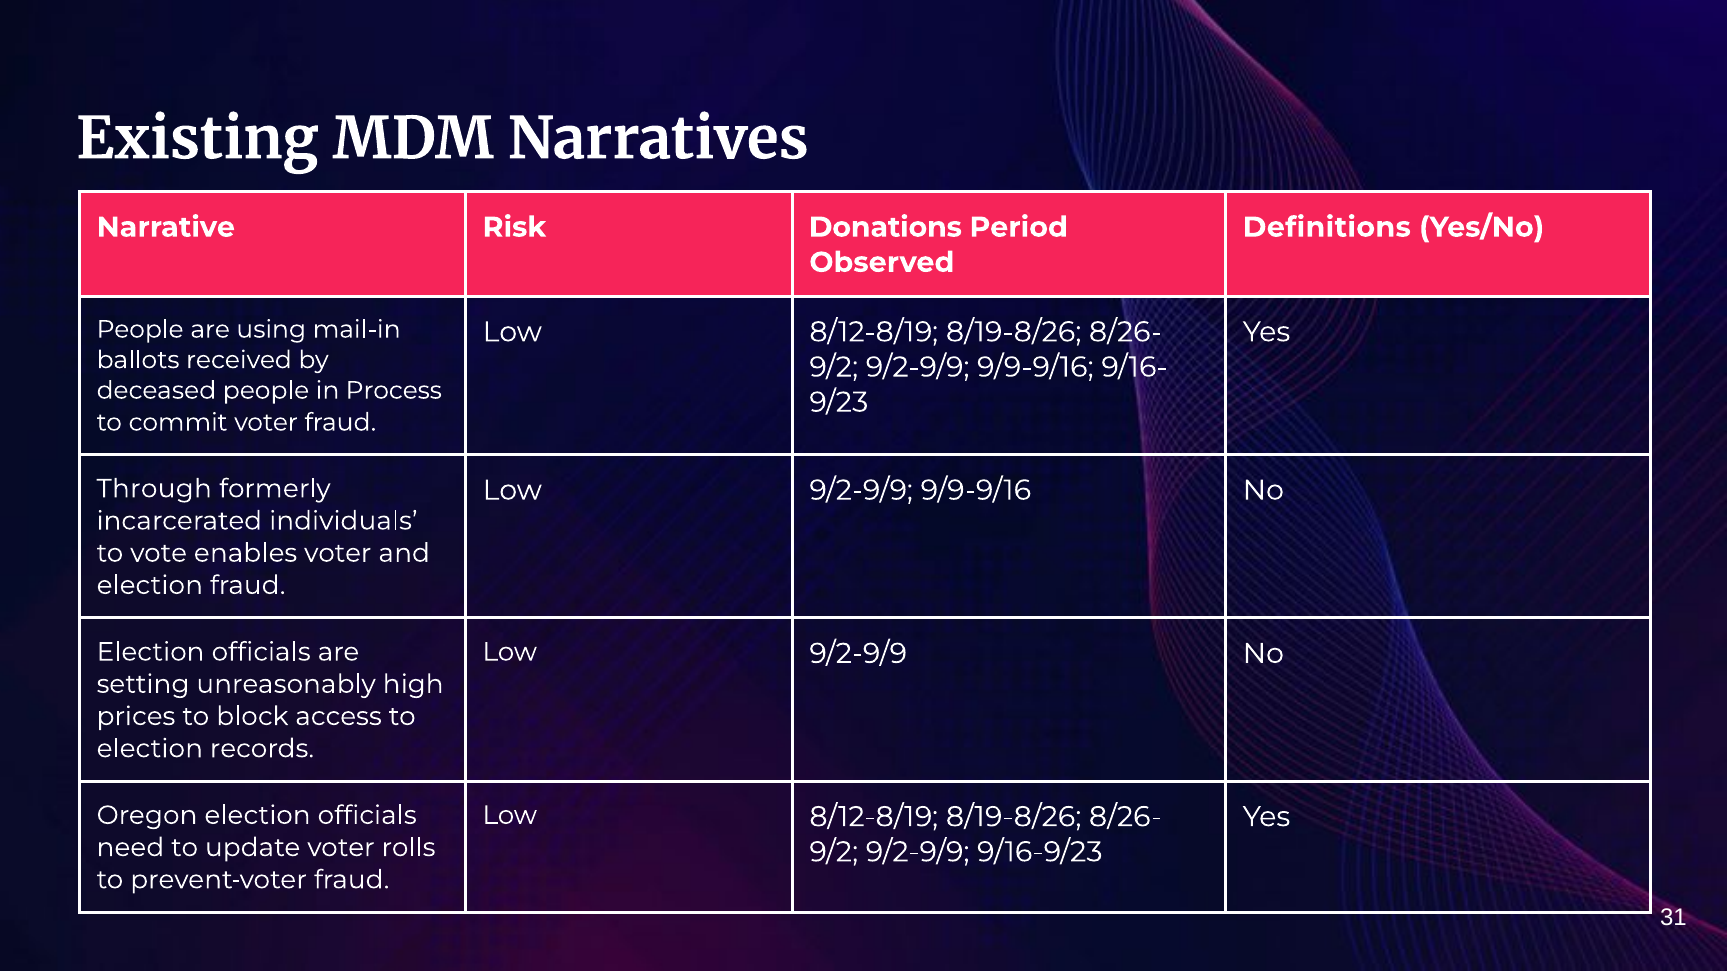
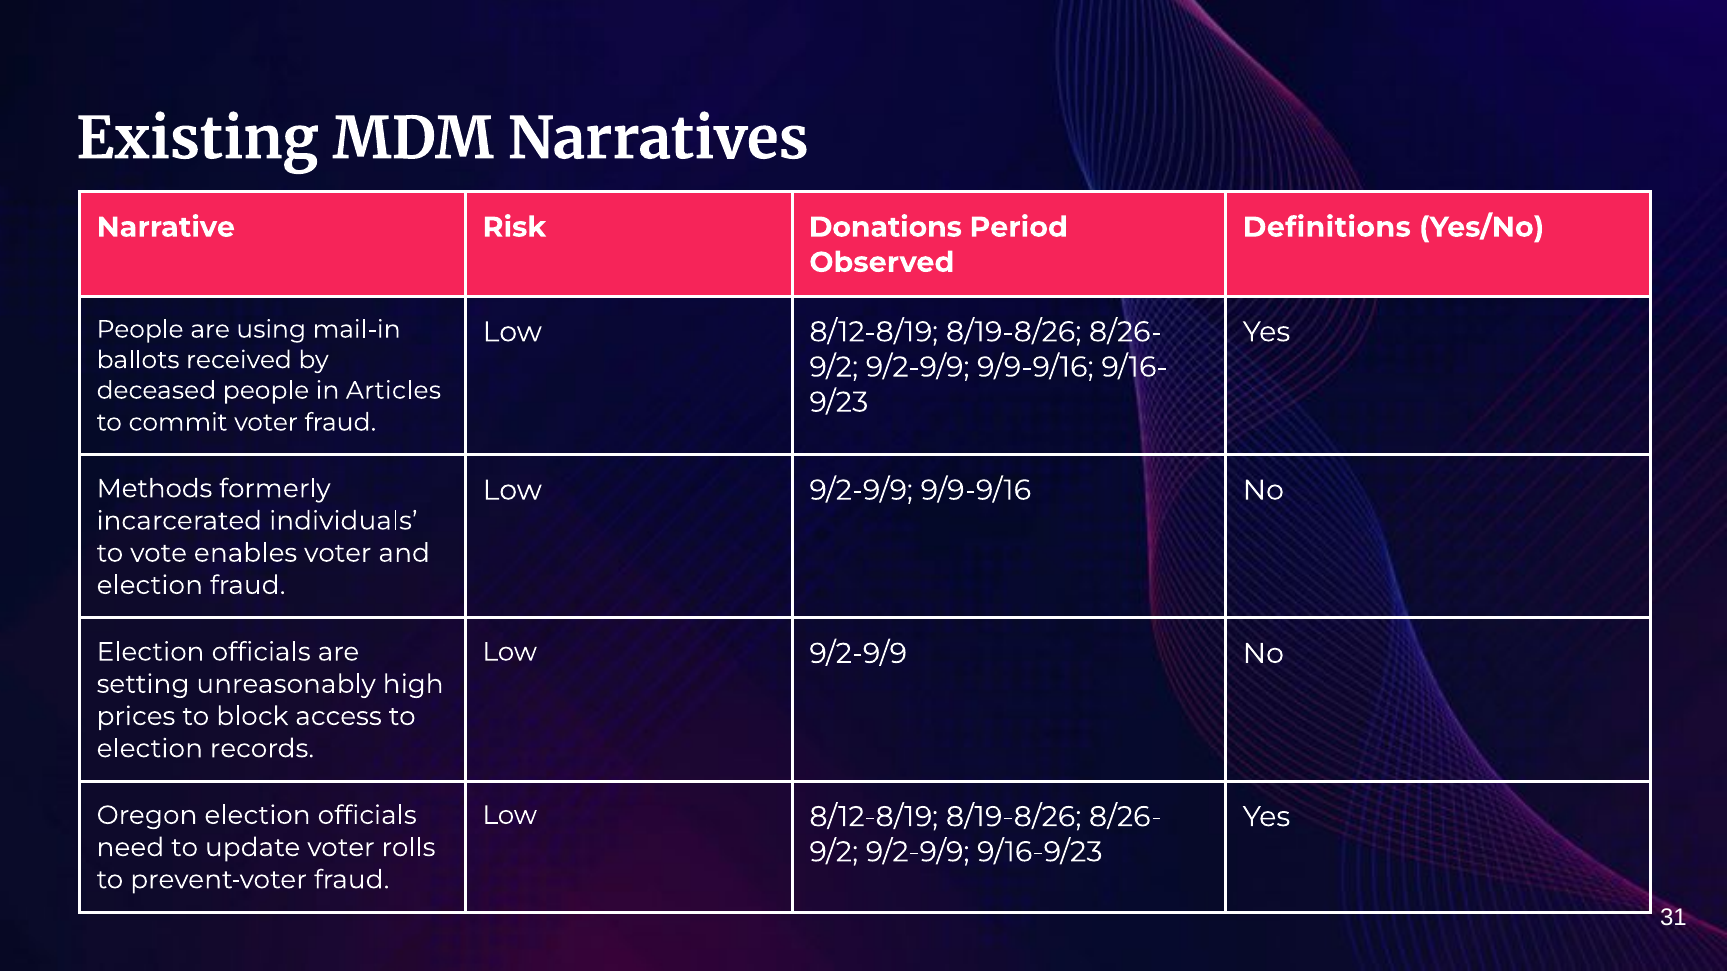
Process: Process -> Articles
Through: Through -> Methods
